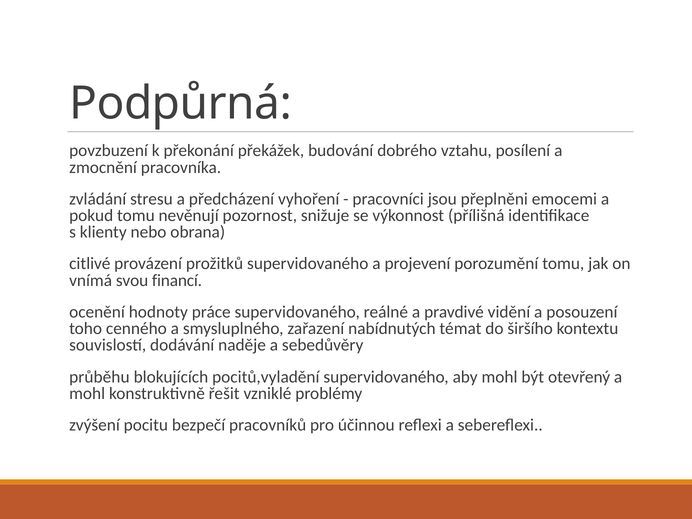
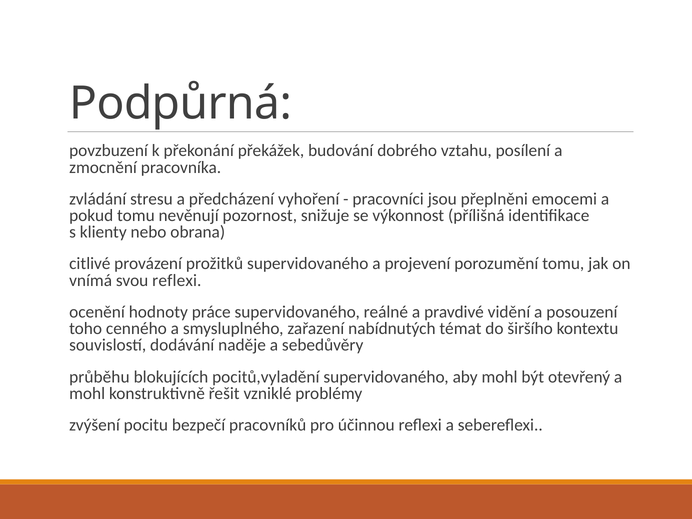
svou financí: financí -> reflexi
